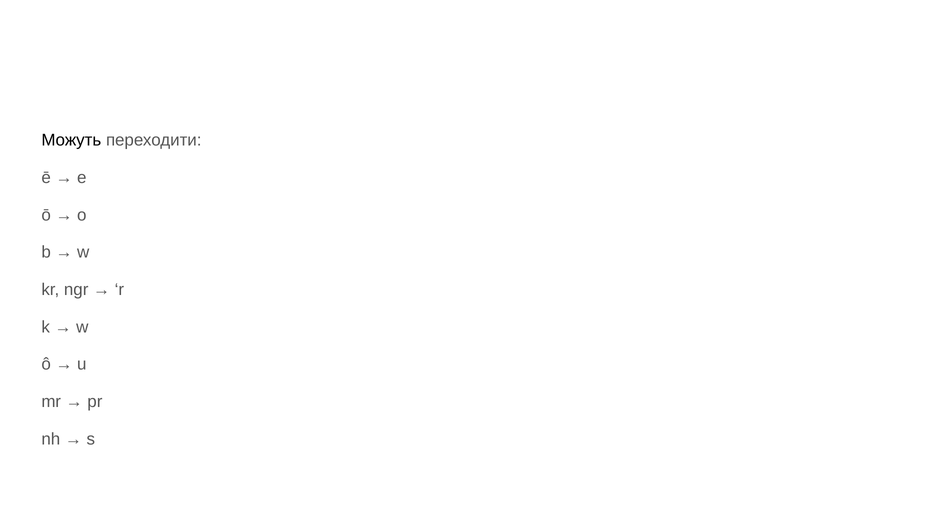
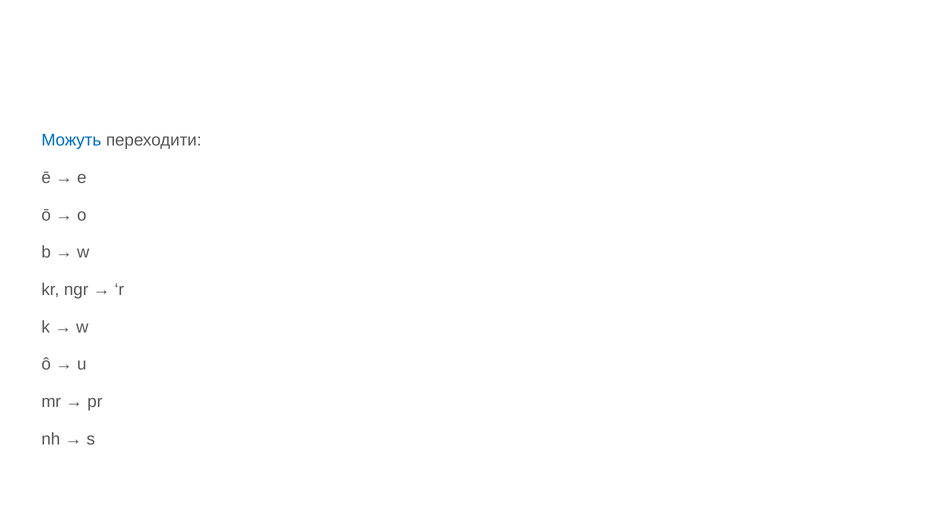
Можуть colour: black -> blue
